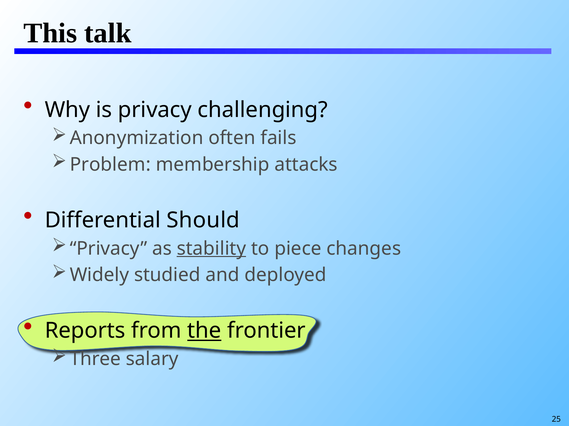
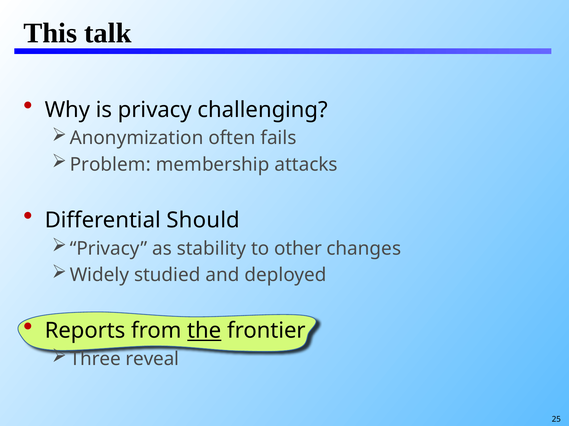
stability underline: present -> none
piece: piece -> other
salary: salary -> reveal
